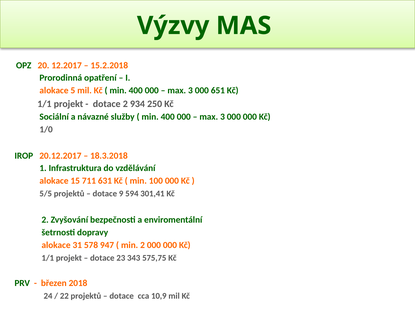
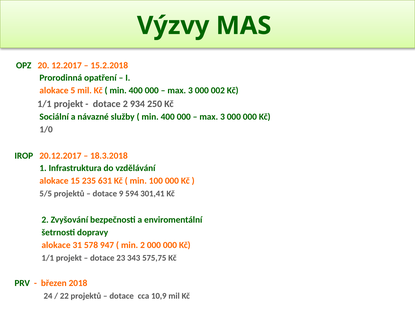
651: 651 -> 002
711: 711 -> 235
